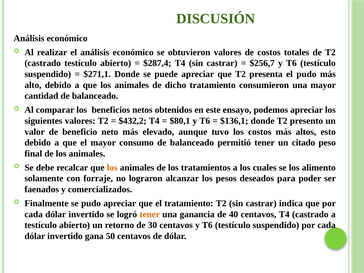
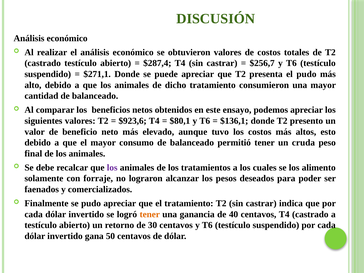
$432,2: $432,2 -> $923,6
citado: citado -> cruda
los at (112, 168) colour: orange -> purple
